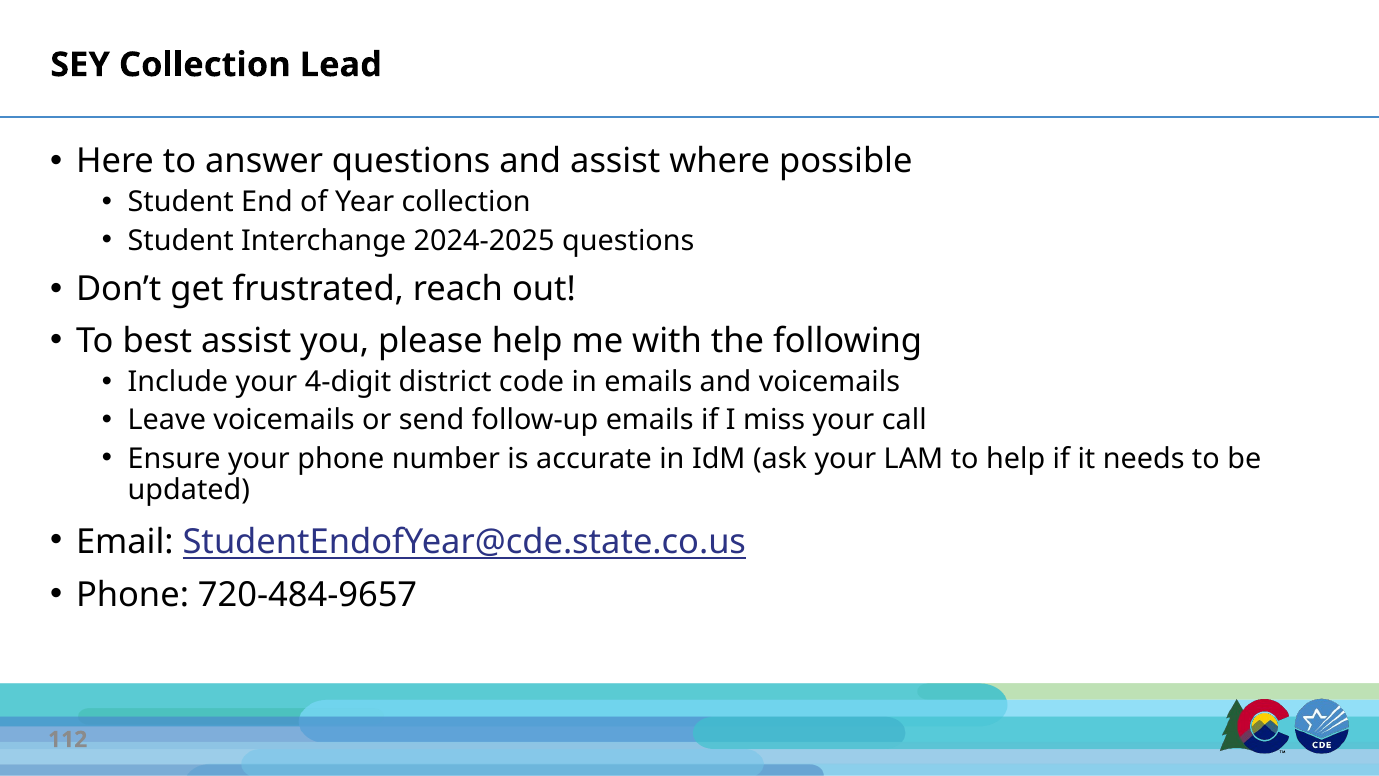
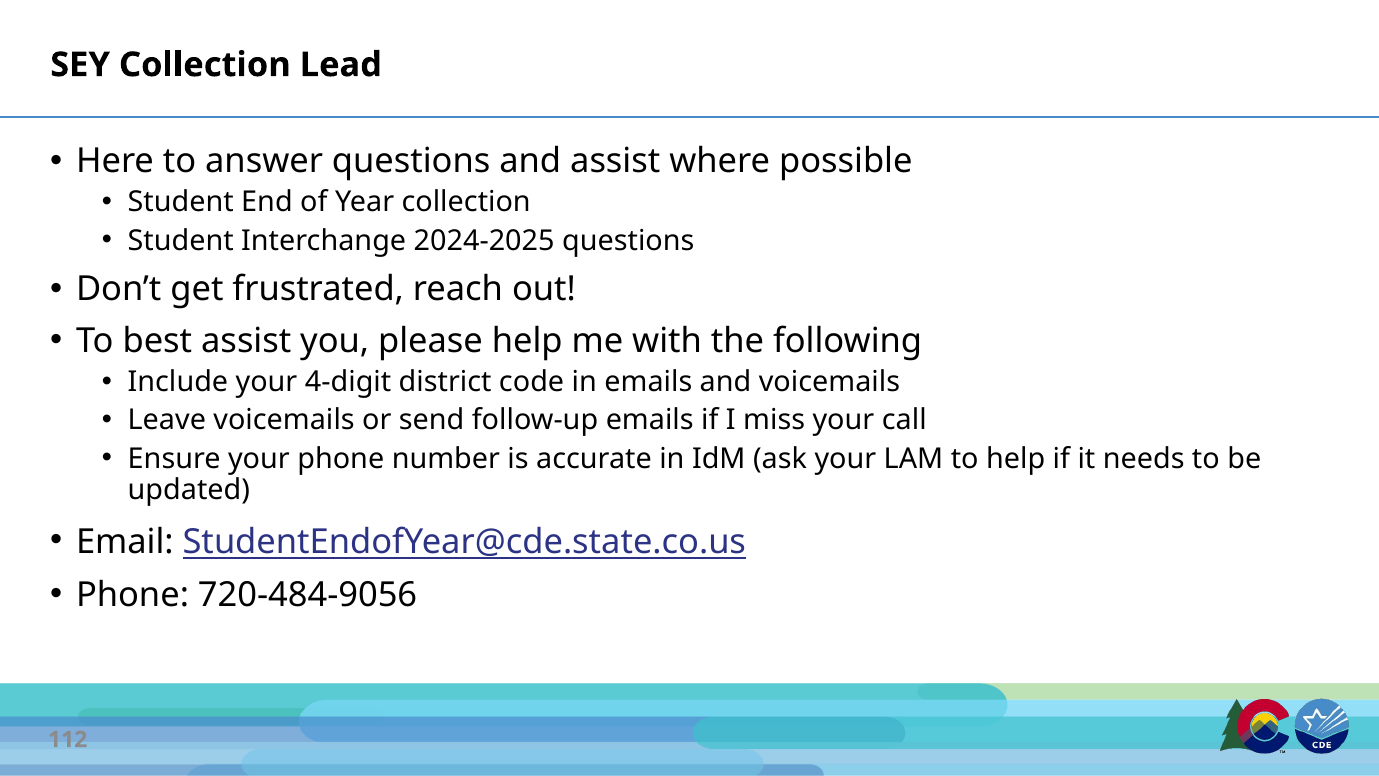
720-484-9657: 720-484-9657 -> 720-484-9056
